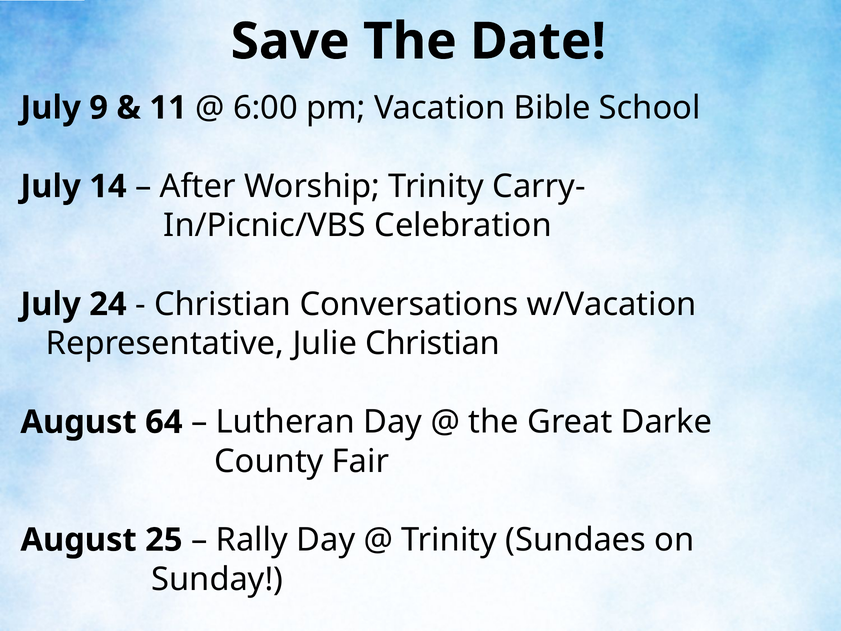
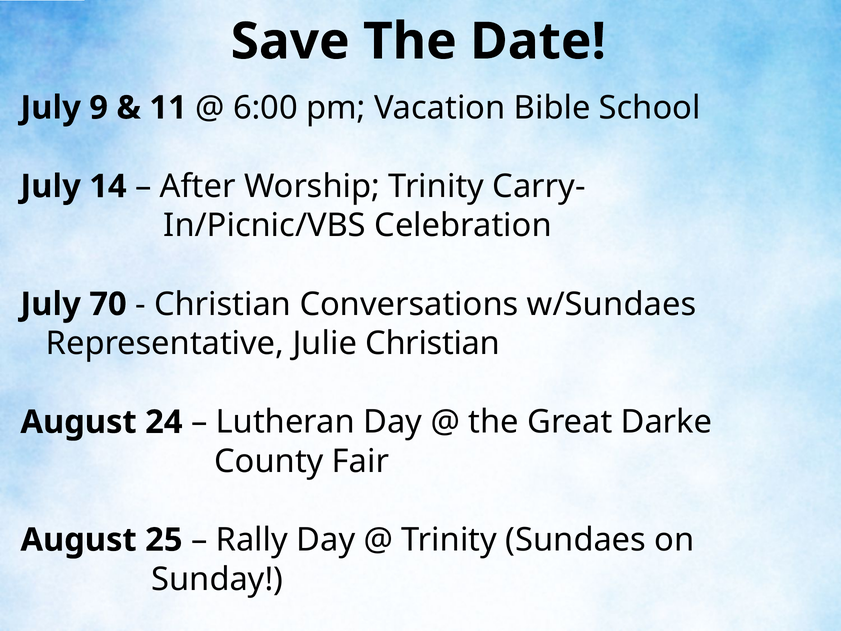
24: 24 -> 70
w/Vacation: w/Vacation -> w/Sundaes
64: 64 -> 24
